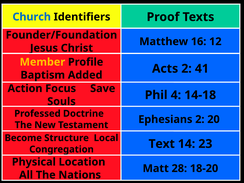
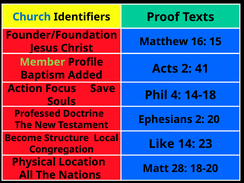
12: 12 -> 15
Member colour: yellow -> light green
Text: Text -> Like
